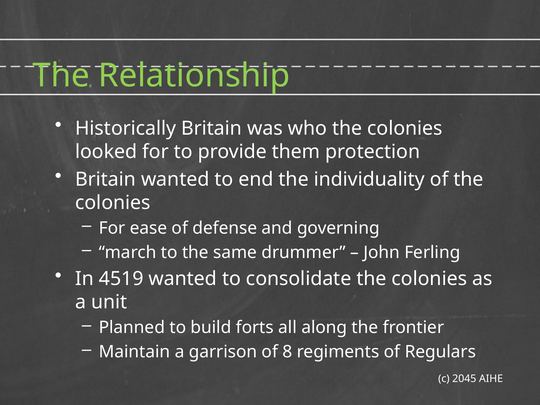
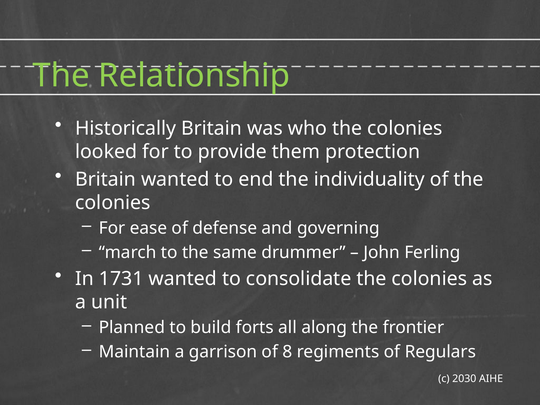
4519: 4519 -> 1731
2045: 2045 -> 2030
